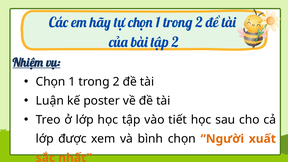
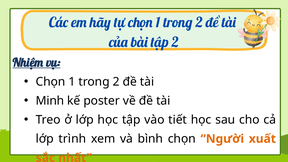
Luận: Luận -> Minh
được: được -> trình
